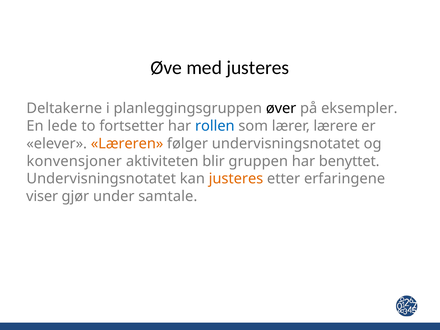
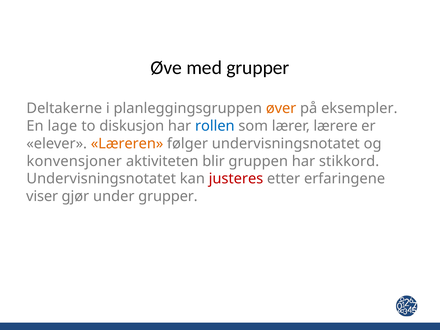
med justeres: justeres -> grupper
øver colour: black -> orange
lede: lede -> lage
fortsetter: fortsetter -> diskusjon
benyttet: benyttet -> stikkord
justeres at (236, 179) colour: orange -> red
under samtale: samtale -> grupper
